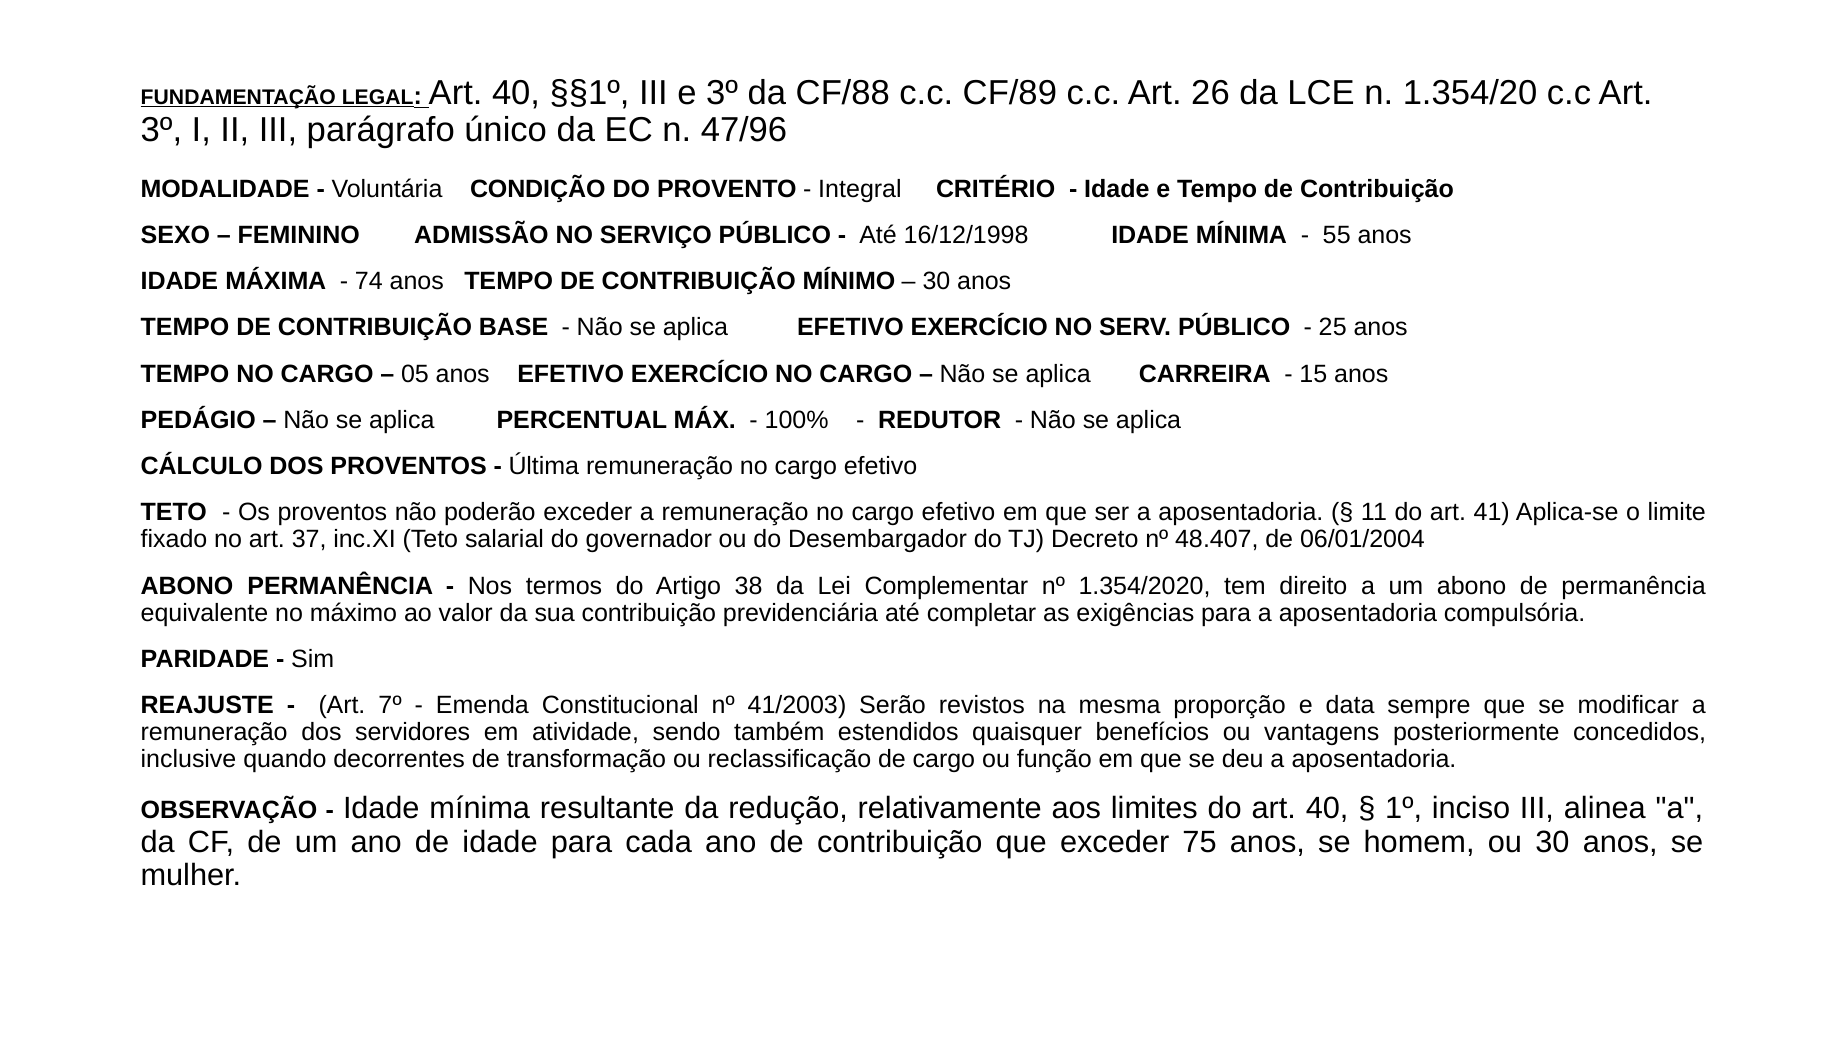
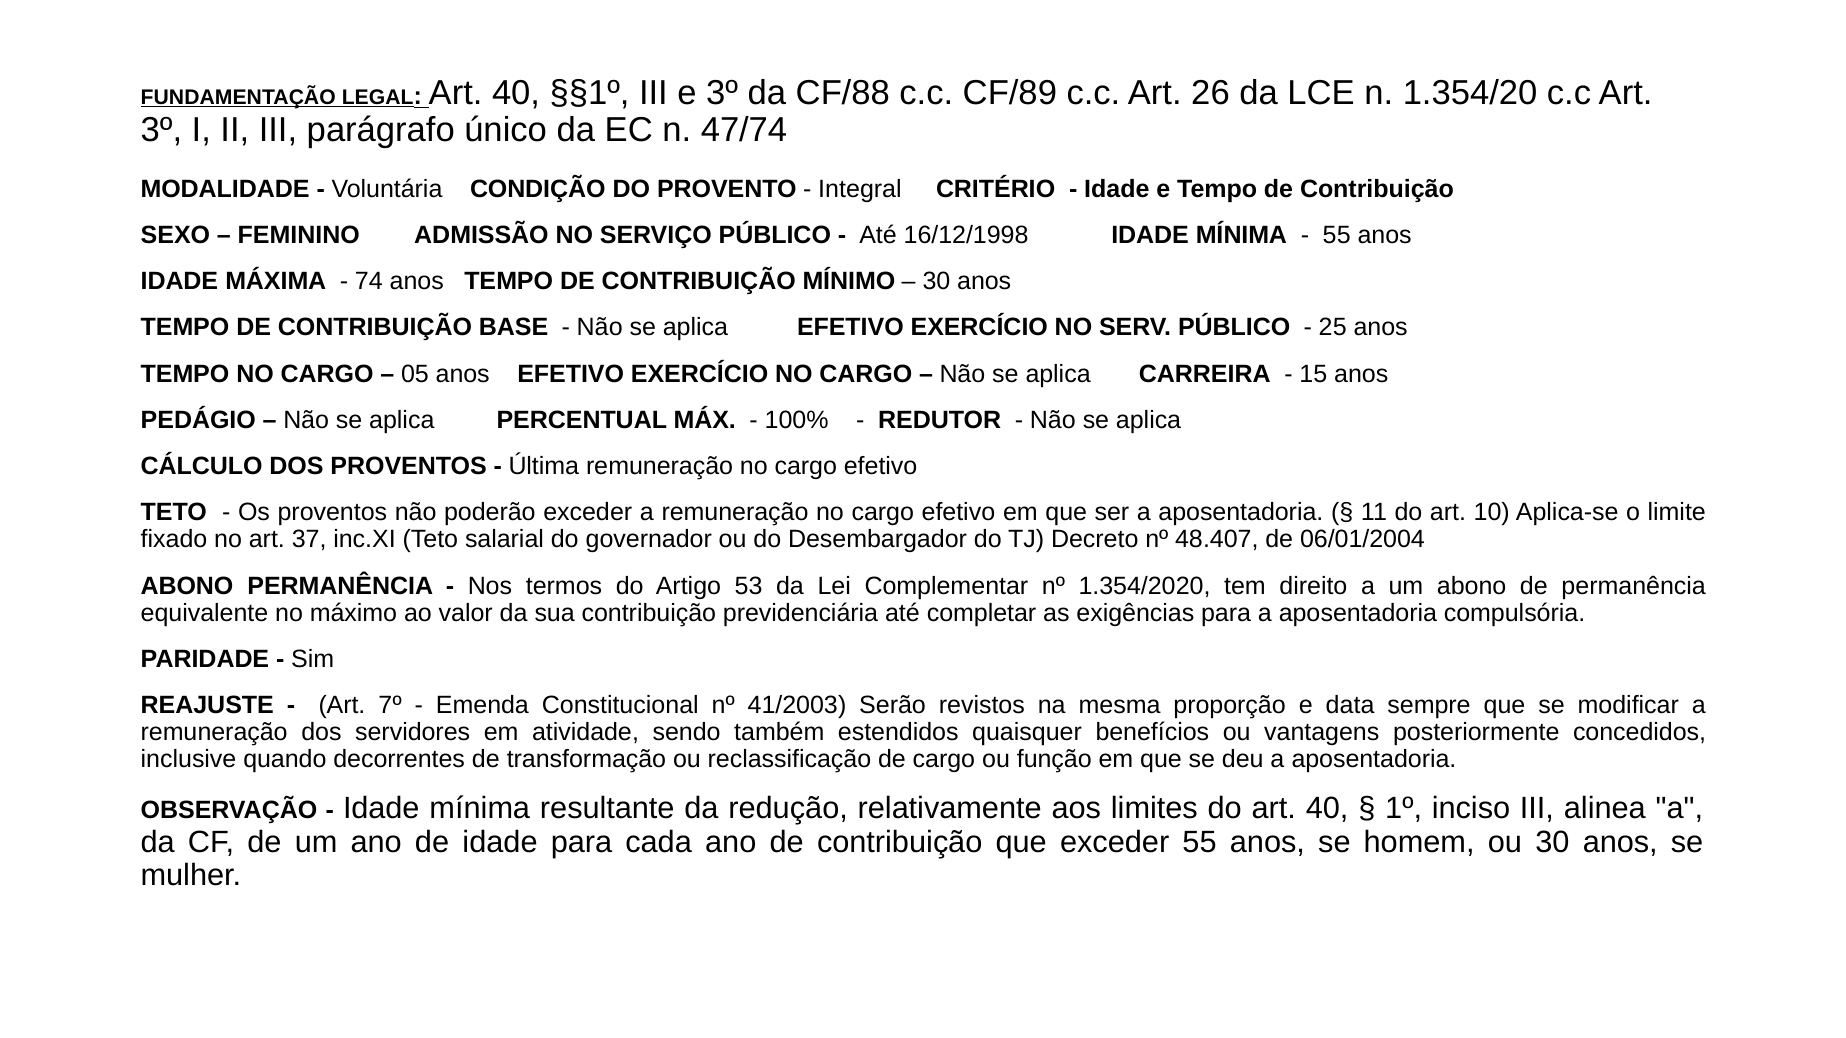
47/96: 47/96 -> 47/74
41: 41 -> 10
38: 38 -> 53
exceder 75: 75 -> 55
